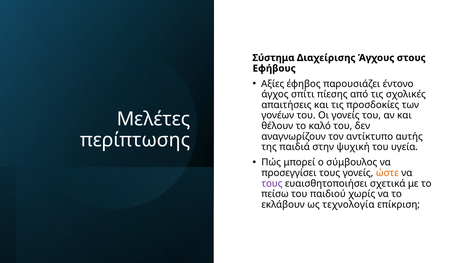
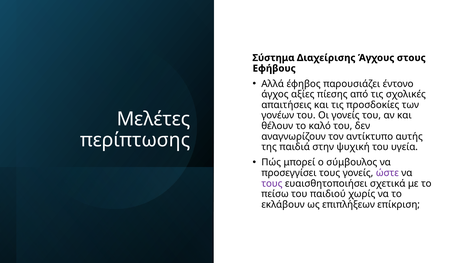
Αξίες: Αξίες -> Αλλά
σπίτι: σπίτι -> αξίες
ώστε colour: orange -> purple
τεχνολογία: τεχνολογία -> επιπλήξεων
